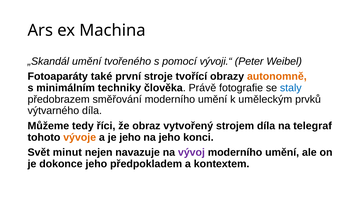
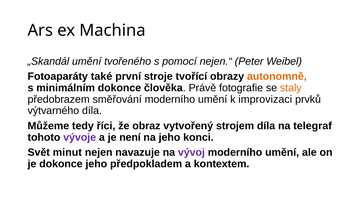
vývoji.“: vývoji.“ -> nejen.“
minimálním techniky: techniky -> dokonce
staly colour: blue -> orange
uměleckým: uměleckým -> improvizaci
vývoje colour: orange -> purple
je jeho: jeho -> není
